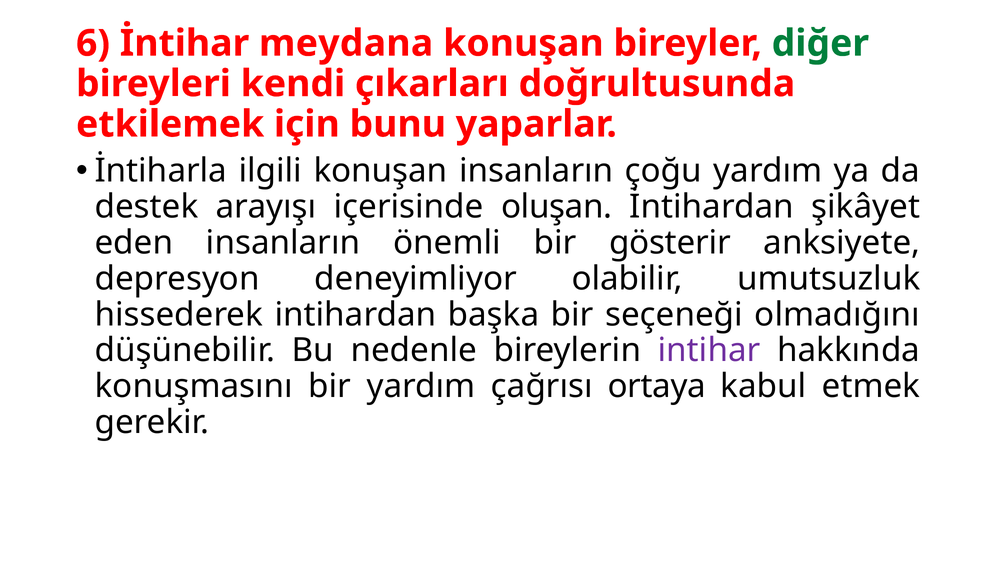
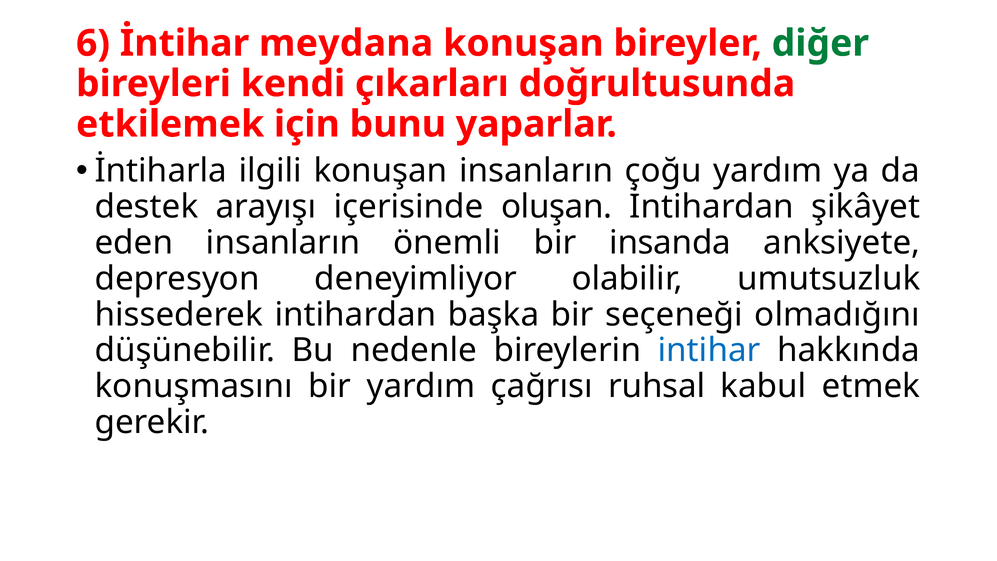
gösterir: gösterir -> insanda
intihar colour: purple -> blue
ortaya: ortaya -> ruhsal
